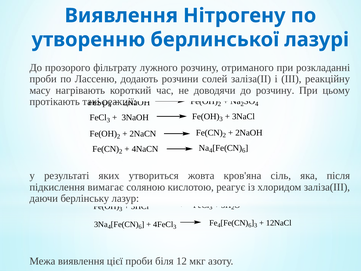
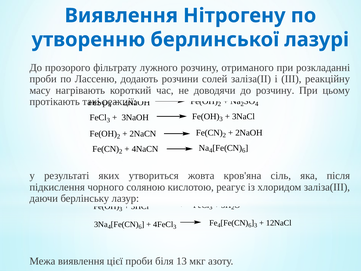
вимагає: вимагає -> чорного
12: 12 -> 13
